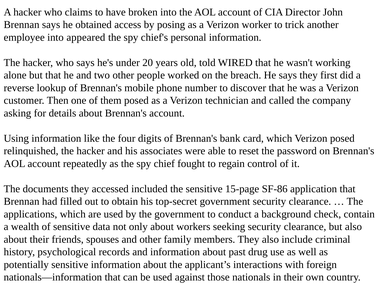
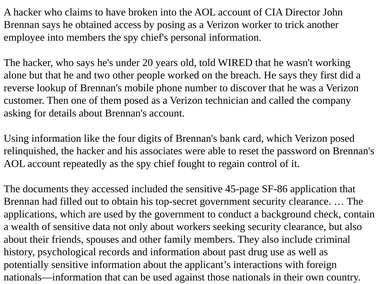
into appeared: appeared -> members
15-page: 15-page -> 45-page
